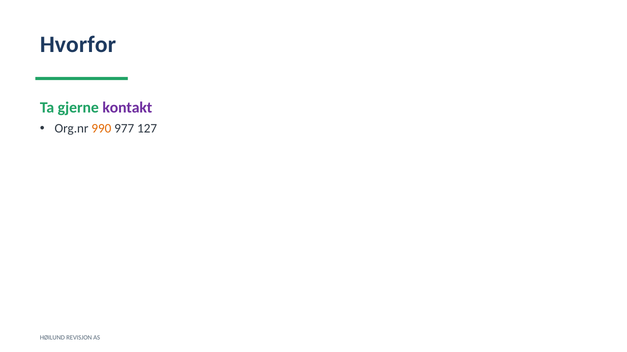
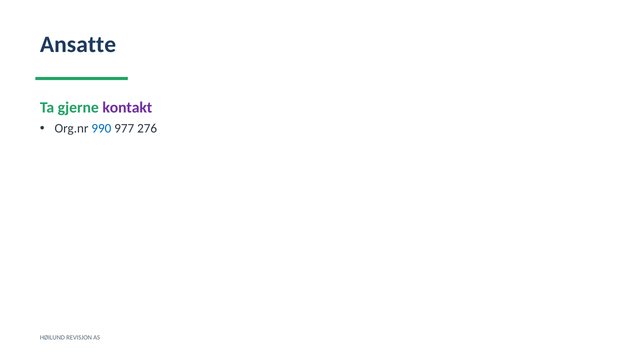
Hvorfor: Hvorfor -> Ansatte
990 colour: orange -> blue
127: 127 -> 276
